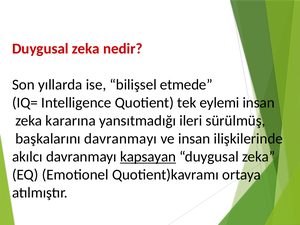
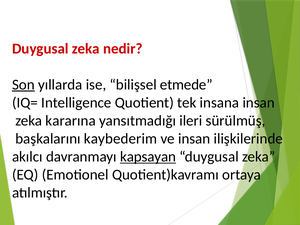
Son underline: none -> present
eylemi: eylemi -> insana
başkalarını davranmayı: davranmayı -> kaybederim
